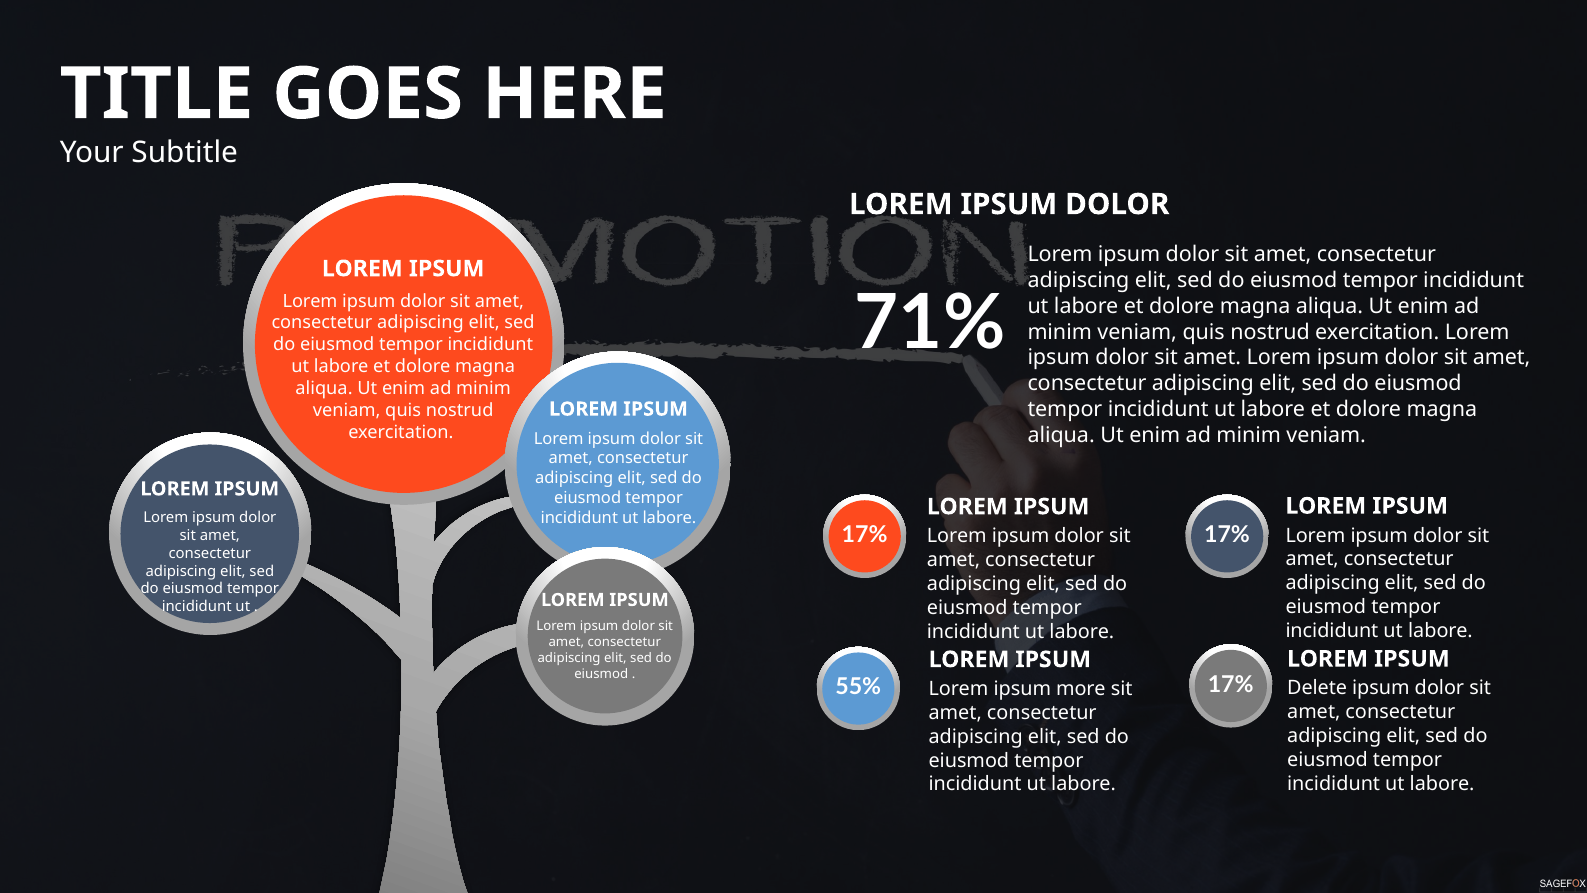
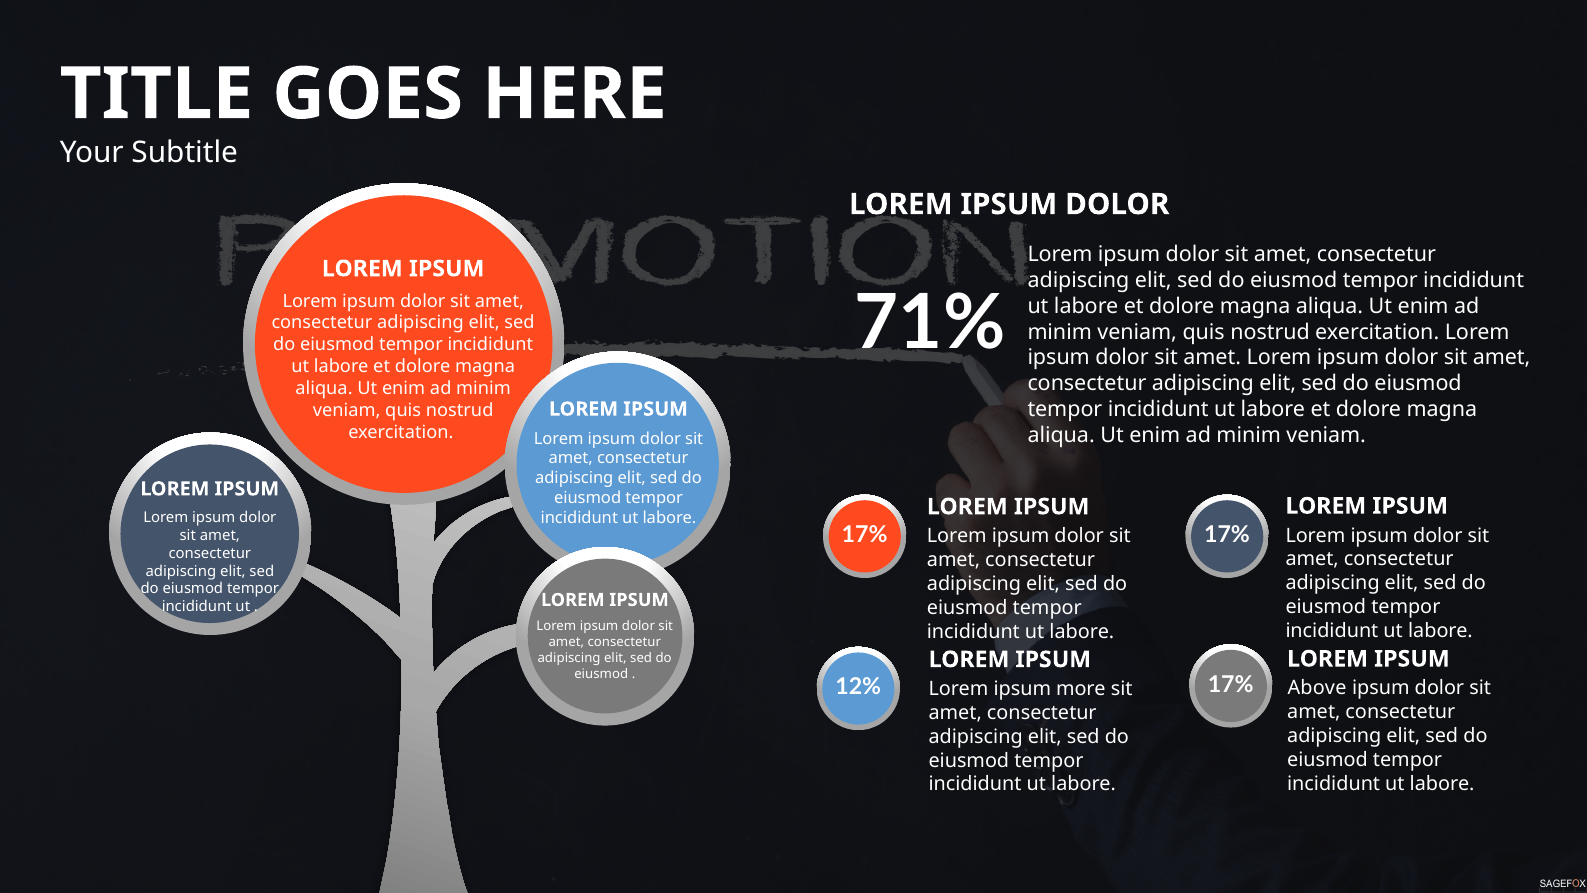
55%: 55% -> 12%
Delete: Delete -> Above
